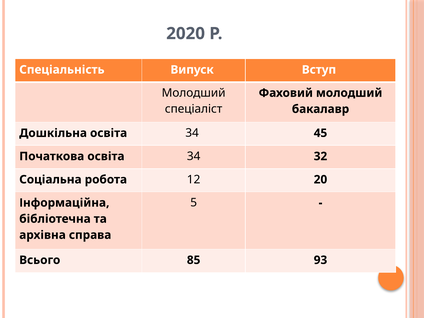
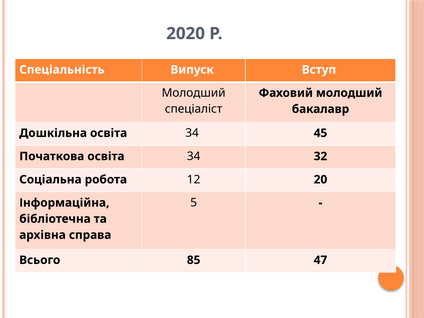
93: 93 -> 47
